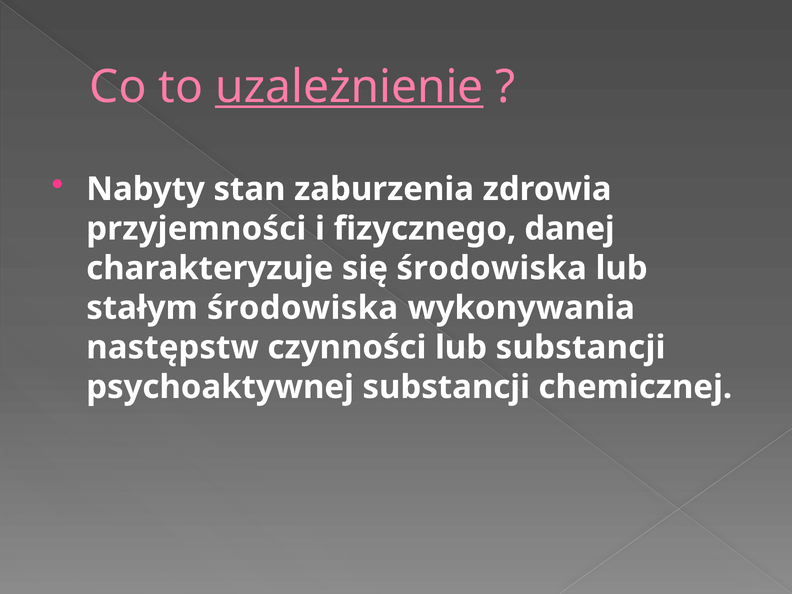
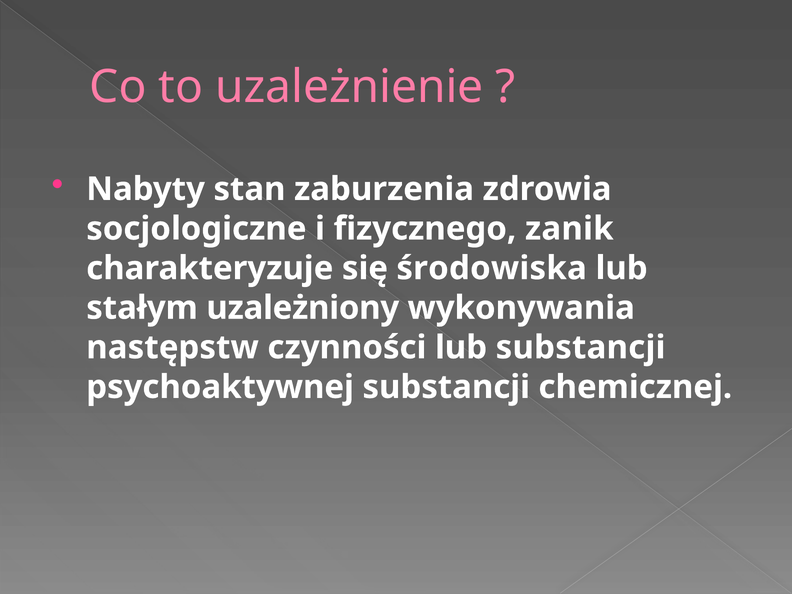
uzależnienie underline: present -> none
przyjemności: przyjemności -> socjologiczne
danej: danej -> zanik
stałym środowiska: środowiska -> uzależniony
